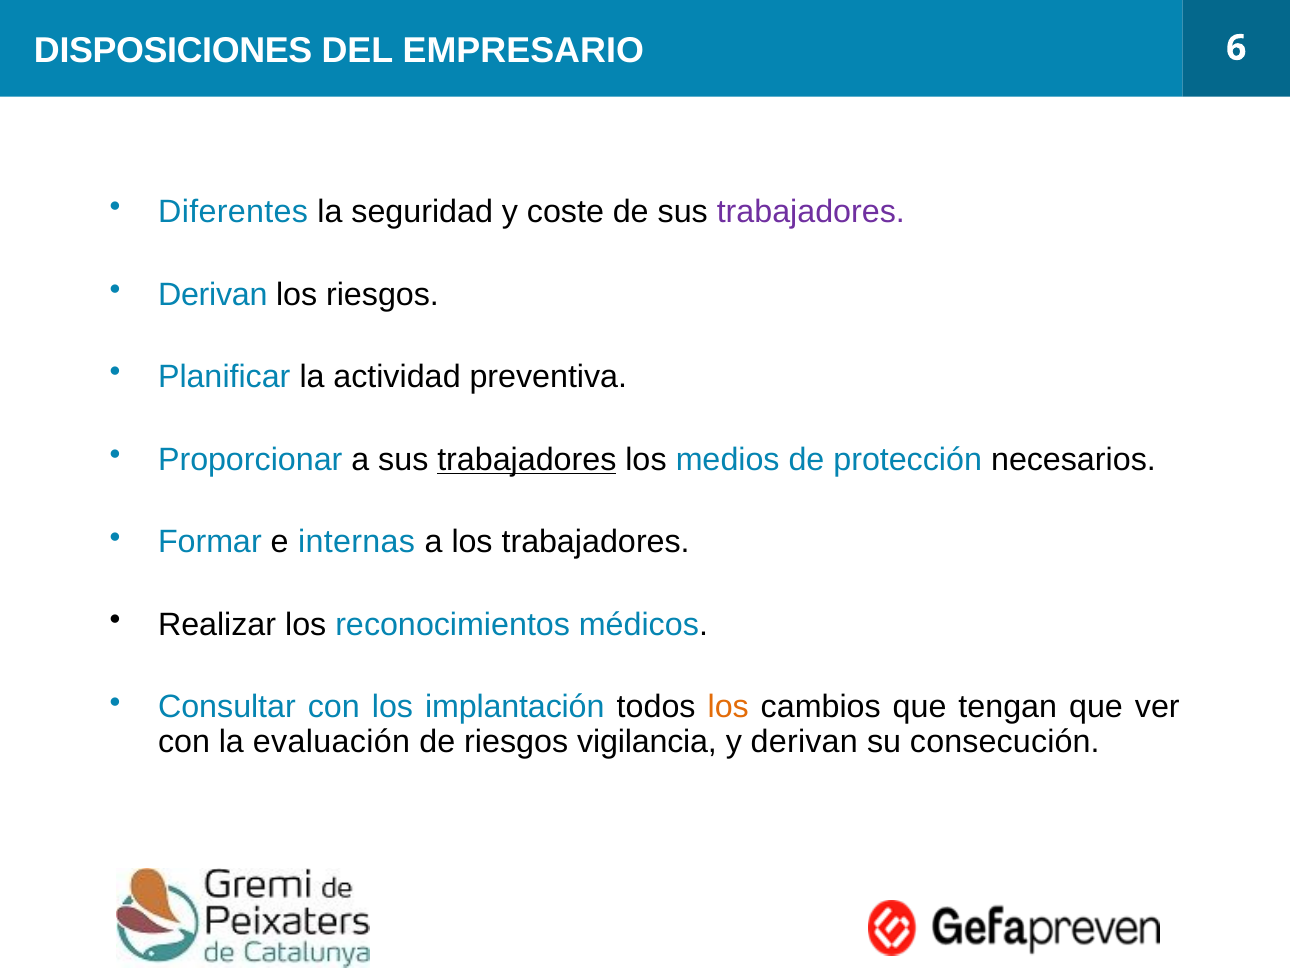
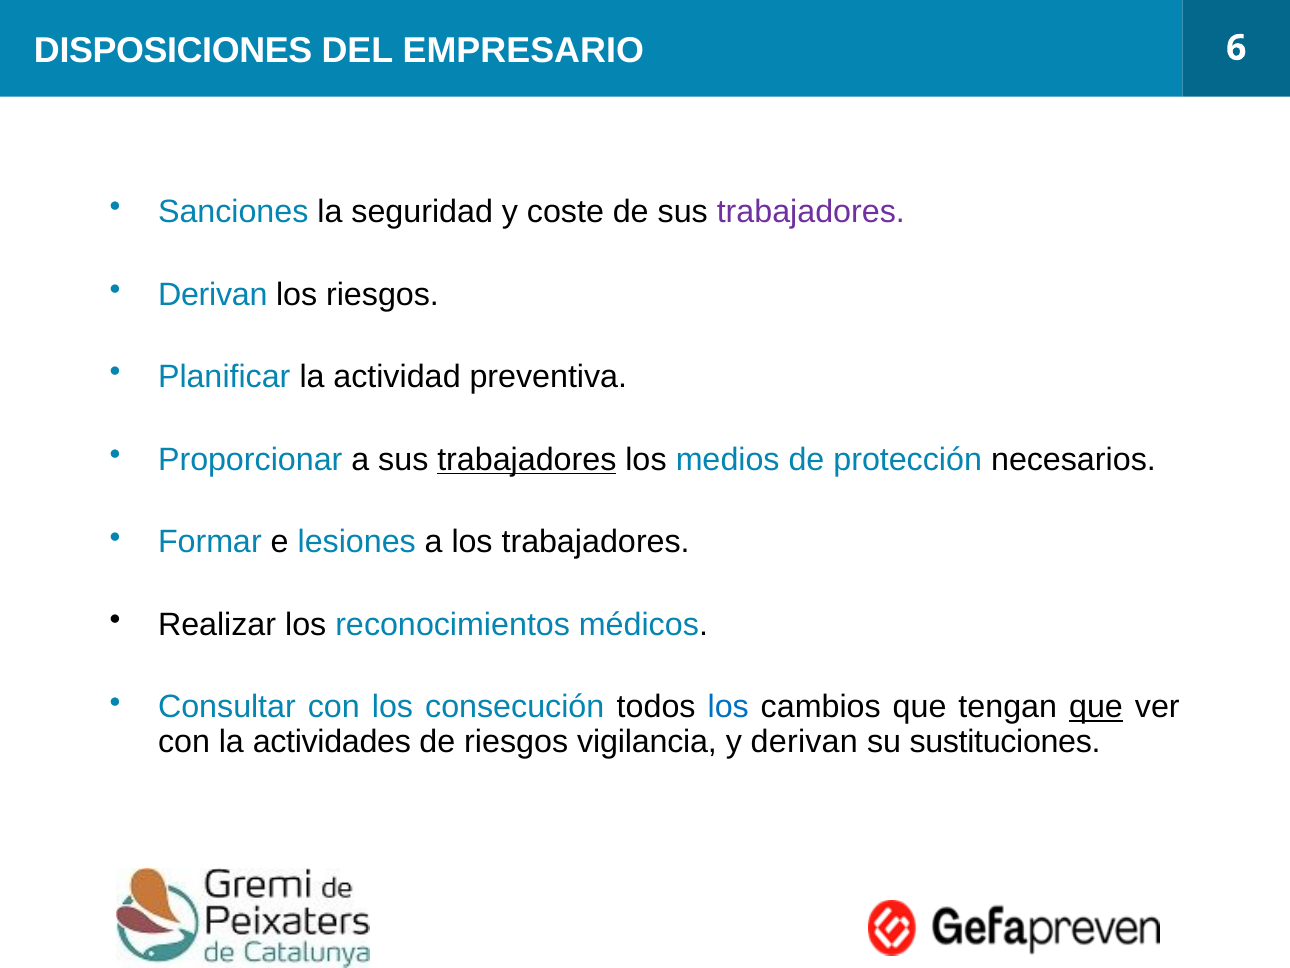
Diferentes: Diferentes -> Sanciones
internas: internas -> lesiones
implantación: implantación -> consecución
los at (728, 707) colour: orange -> blue
que at (1096, 707) underline: none -> present
evaluación: evaluación -> actividades
consecución: consecución -> sustituciones
